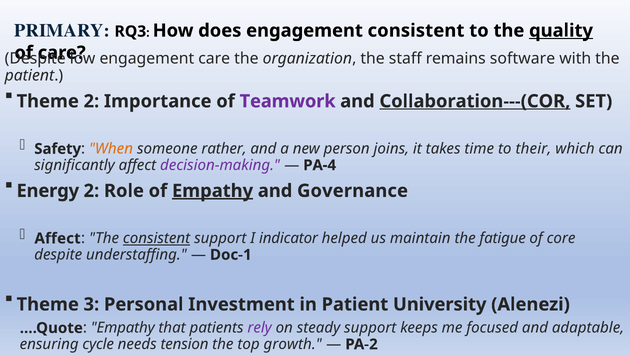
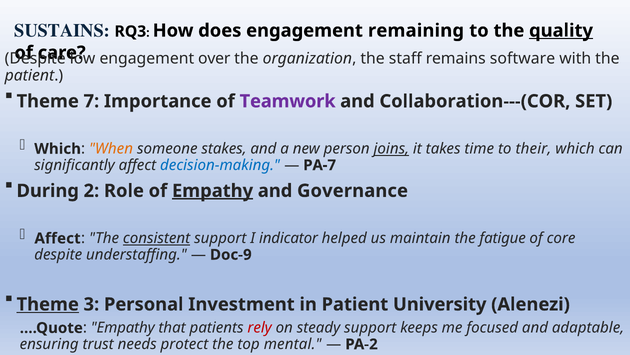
PRIMARY: PRIMARY -> SUSTAINS
engagement consistent: consistent -> remaining
engagement care: care -> over
Theme 2: 2 -> 7
Collaboration---(COR underline: present -> none
Safety at (58, 149): Safety -> Which
rather: rather -> stakes
joins underline: none -> present
decision-making colour: purple -> blue
PA-4: PA-4 -> PA-7
Energy: Energy -> During
Doc-1: Doc-1 -> Doc-9
Theme at (48, 304) underline: none -> present
rely colour: purple -> red
cycle: cycle -> trust
tension: tension -> protect
growth: growth -> mental
